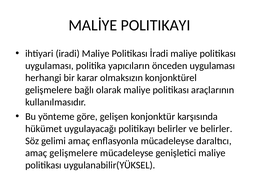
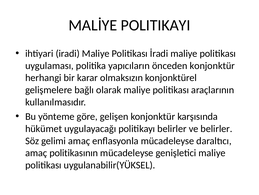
önceden uygulaması: uygulaması -> konjonktür
amaç gelişmelere: gelişmelere -> politikasının
